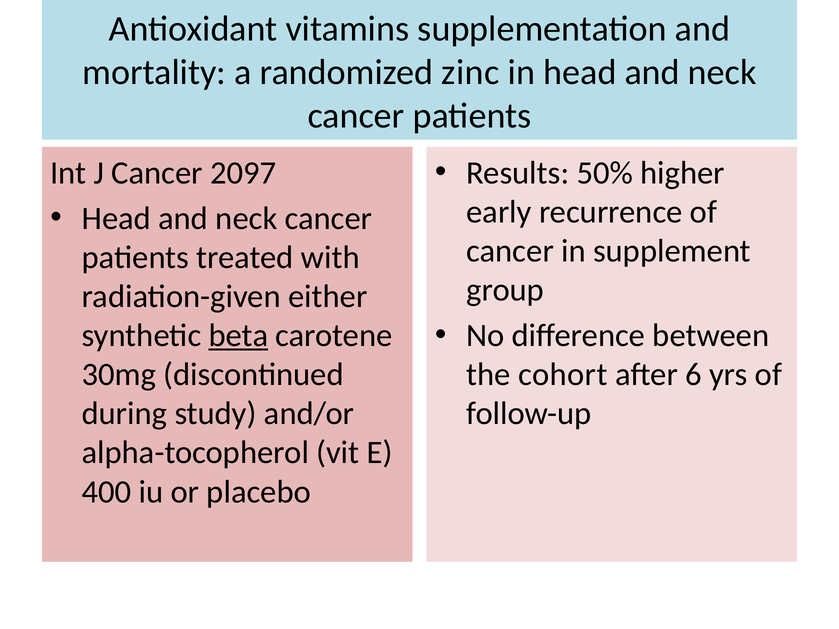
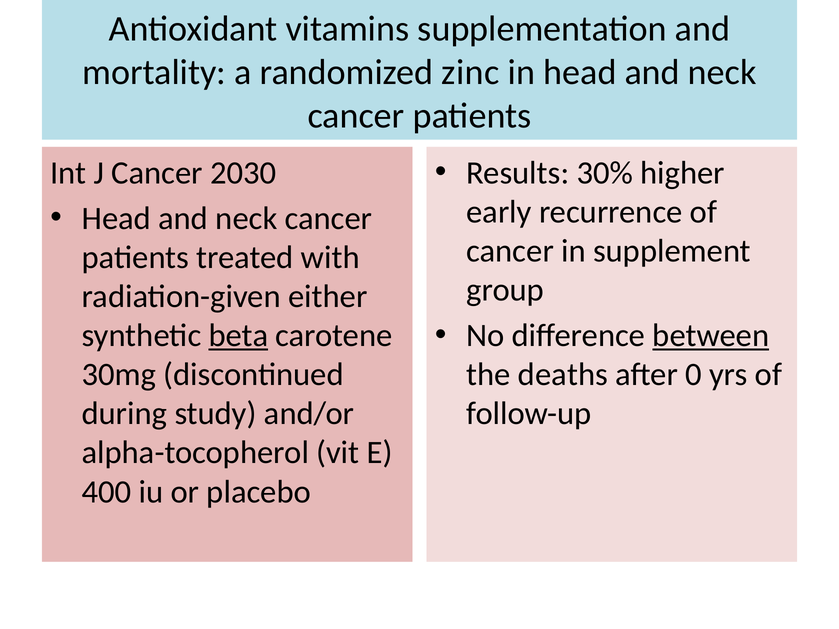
50%: 50% -> 30%
2097: 2097 -> 2030
between underline: none -> present
cohort: cohort -> deaths
6: 6 -> 0
